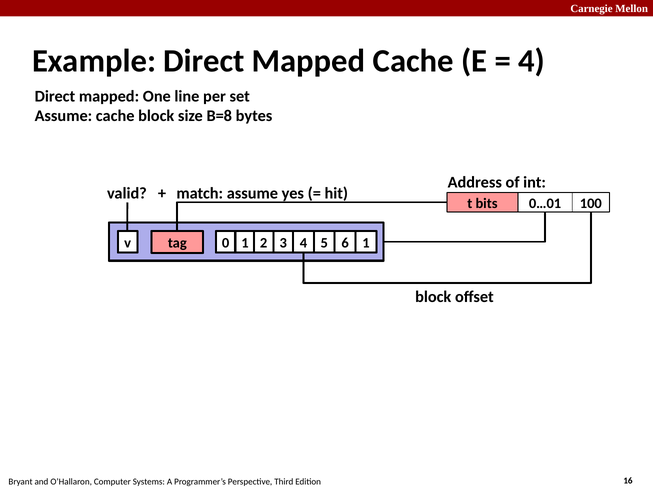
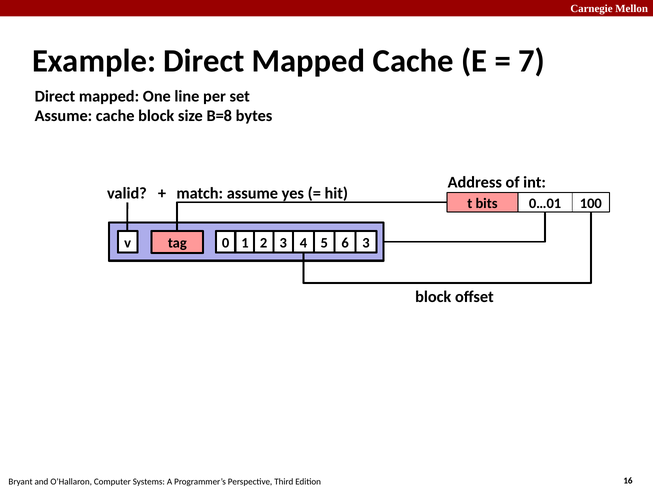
4 at (531, 61): 4 -> 7
2 1: 1 -> 3
